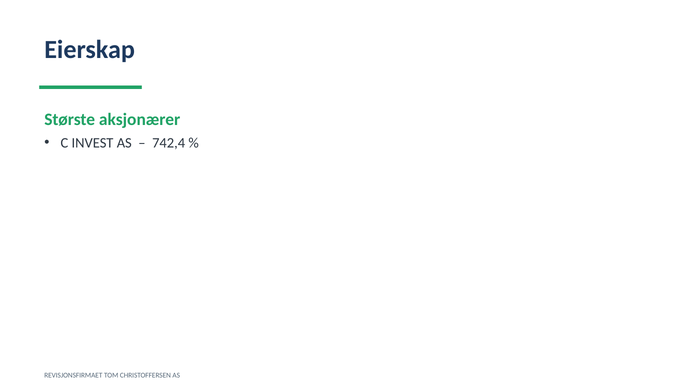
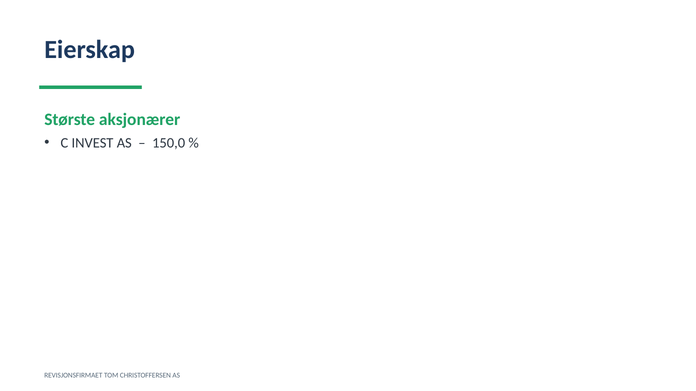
742,4: 742,4 -> 150,0
